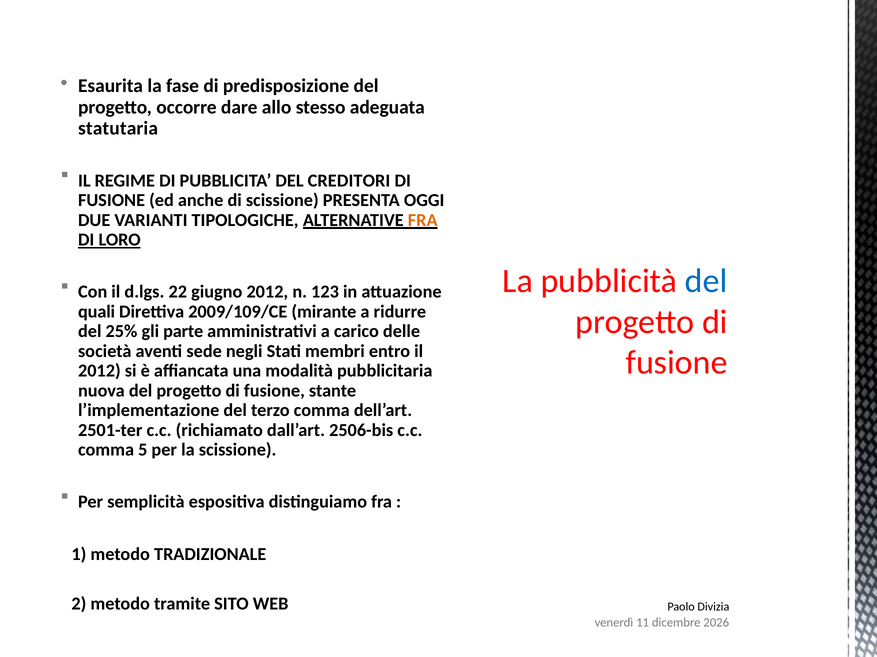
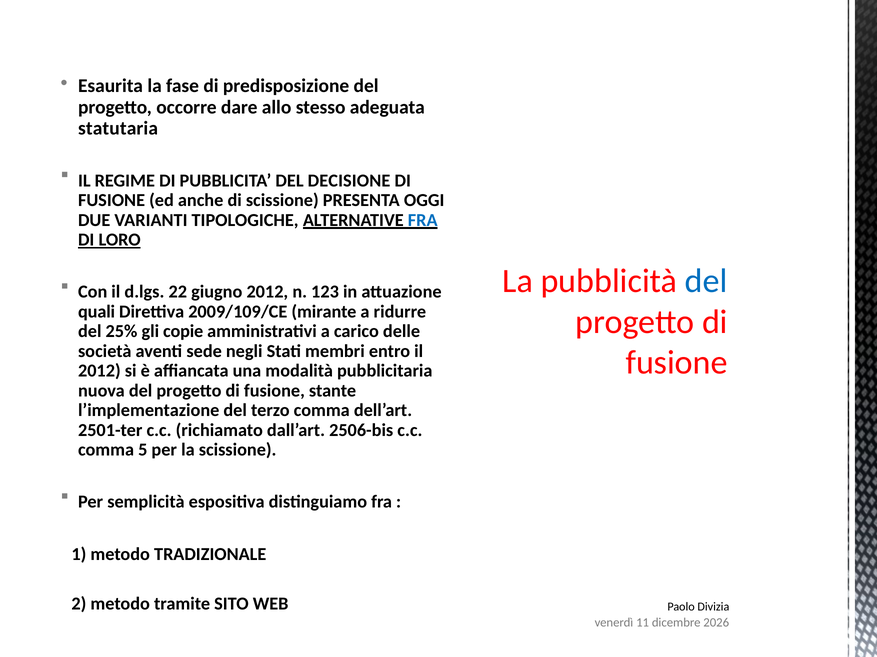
CREDITORI: CREDITORI -> DECISIONE
FRA at (423, 220) colour: orange -> blue
parte: parte -> copie
